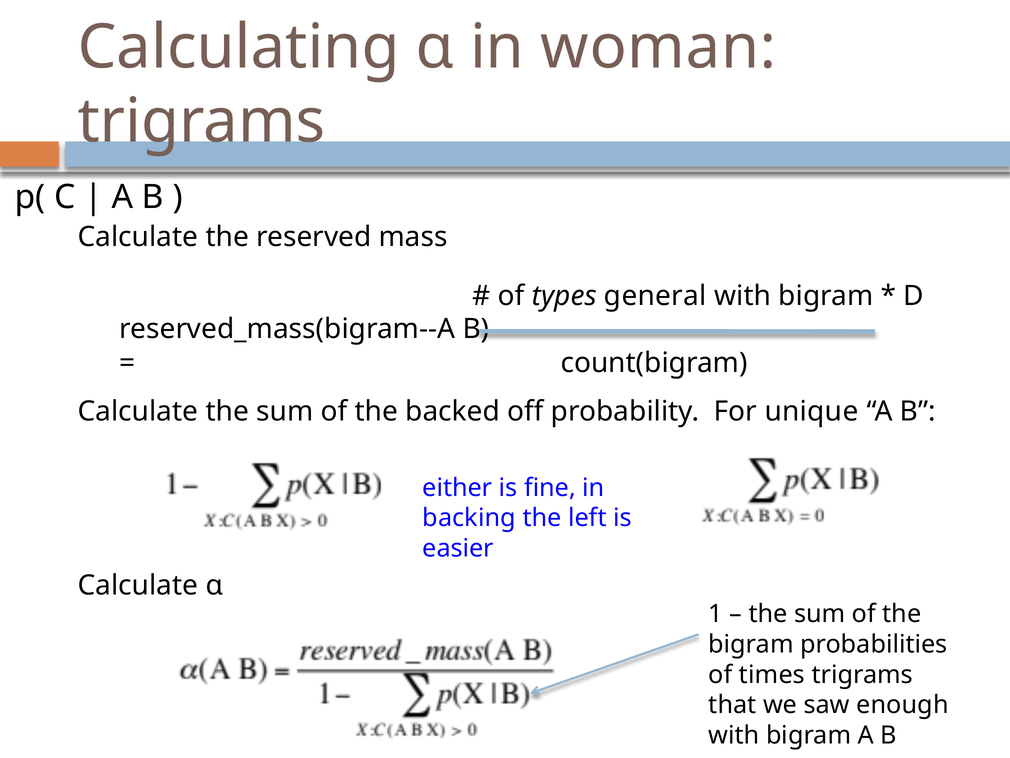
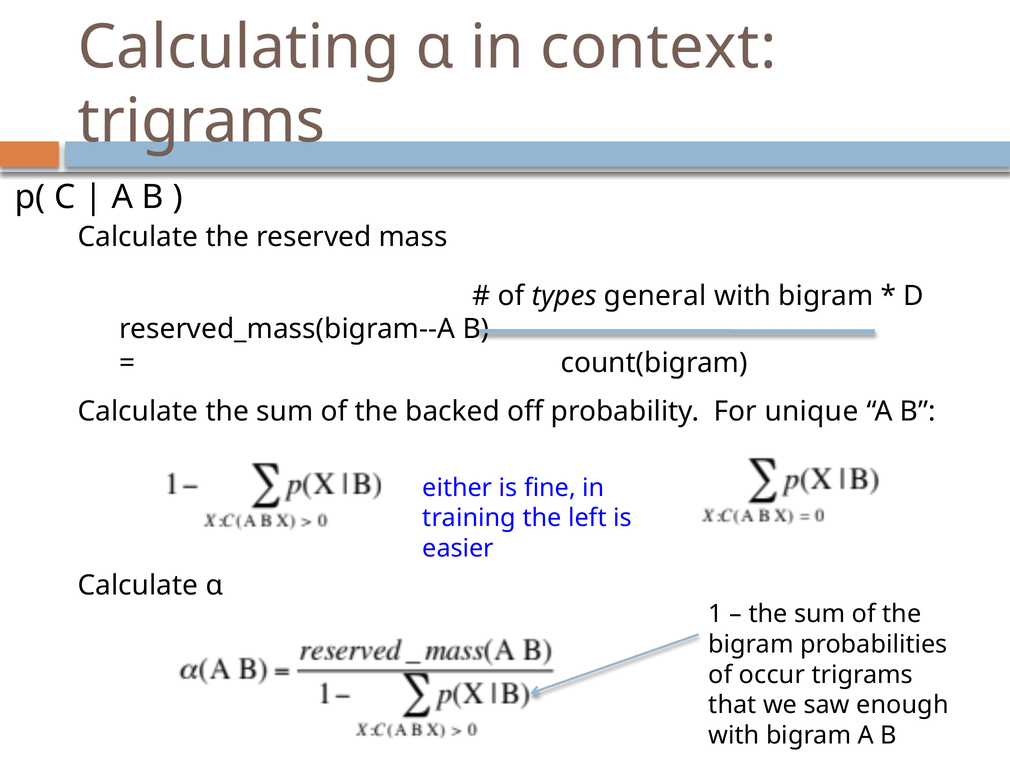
woman: woman -> context
backing: backing -> training
times: times -> occur
